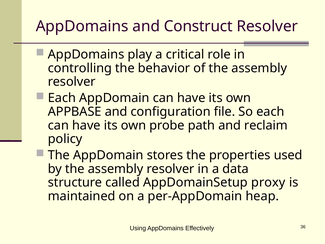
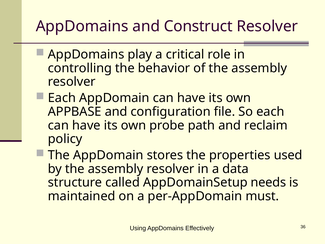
proxy: proxy -> needs
heap: heap -> must
